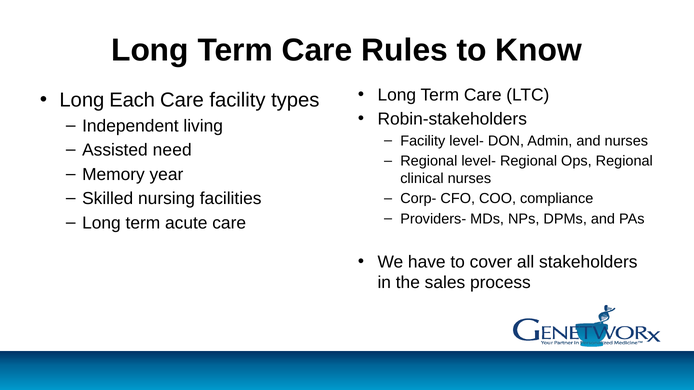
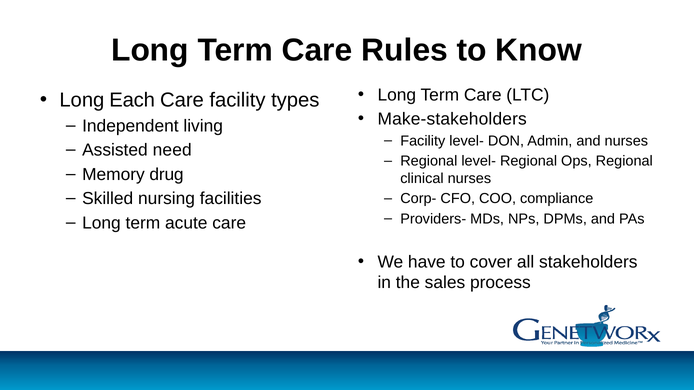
Robin-stakeholders: Robin-stakeholders -> Make-stakeholders
year: year -> drug
